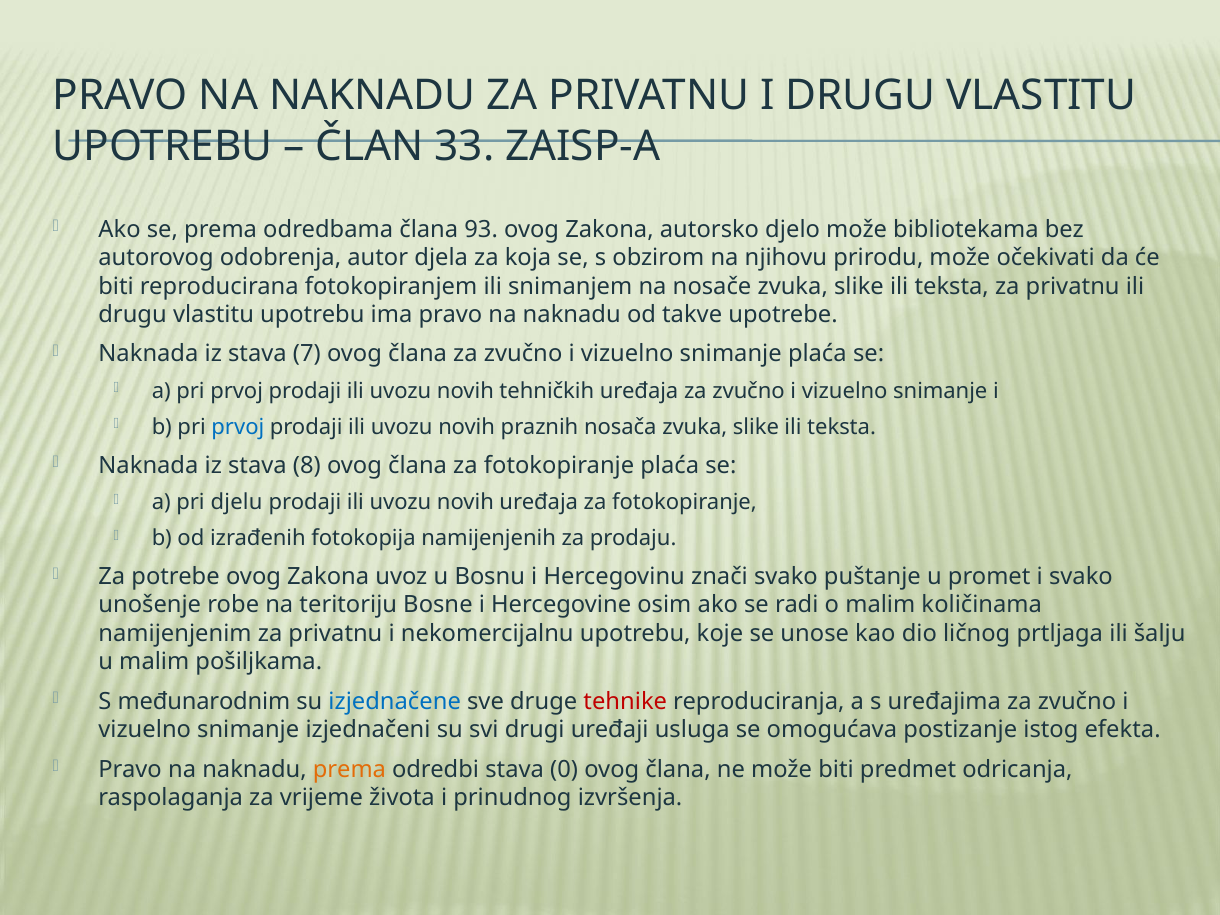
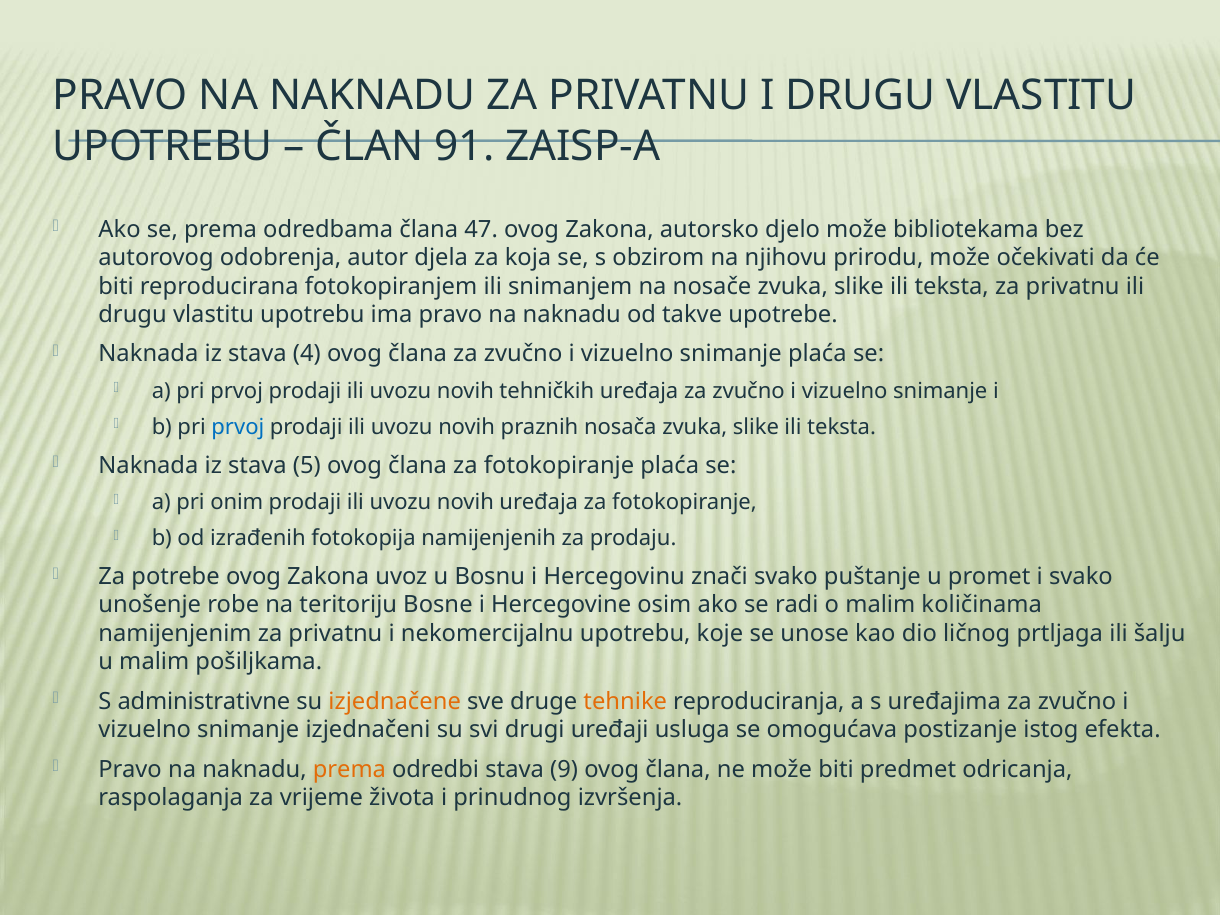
33: 33 -> 91
93: 93 -> 47
7: 7 -> 4
8: 8 -> 5
djelu: djelu -> onim
međunarodnim: međunarodnim -> administrativne
izjednačene colour: blue -> orange
tehnike colour: red -> orange
0: 0 -> 9
